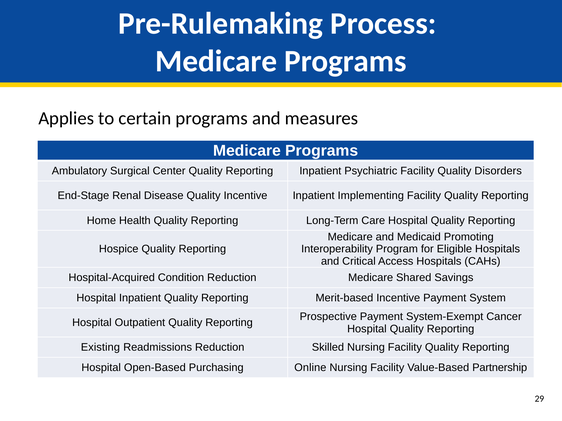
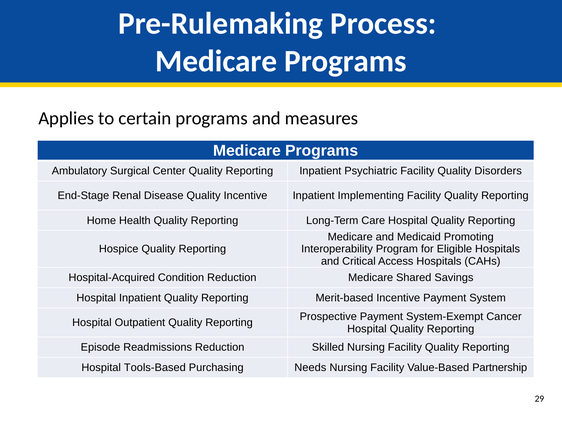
Existing: Existing -> Episode
Open-Based: Open-Based -> Tools-Based
Online: Online -> Needs
